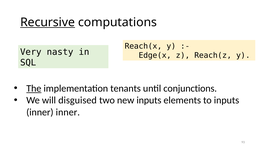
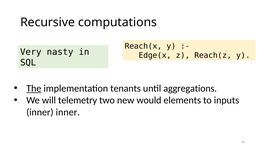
Recursive underline: present -> none
conjunctions: conjunctions -> aggregations
disguised: disguised -> telemetry
new inputs: inputs -> would
